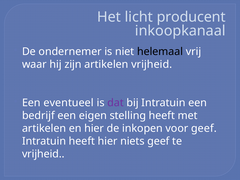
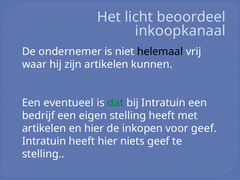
producent: producent -> beoordeel
artikelen vrijheid: vrijheid -> kunnen
dat colour: purple -> green
vrijheid at (43, 154): vrijheid -> stelling
